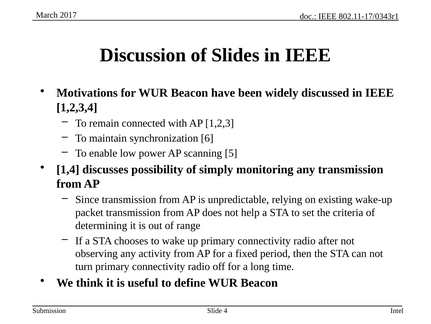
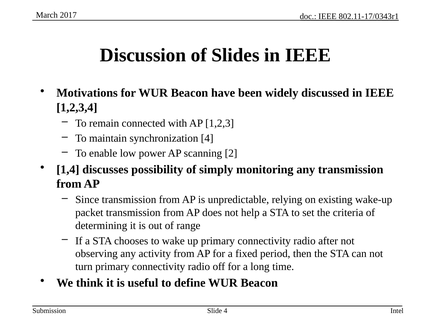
synchronization 6: 6 -> 4
5: 5 -> 2
